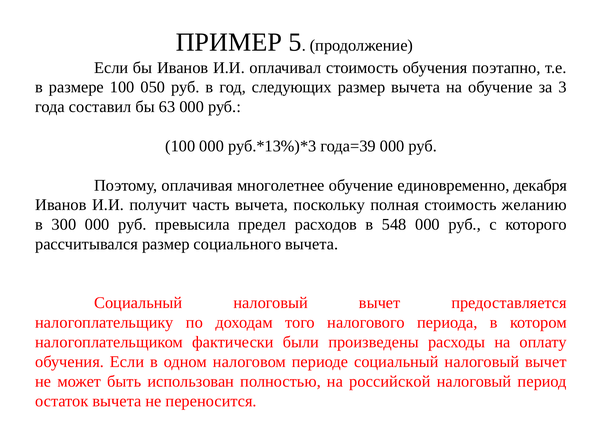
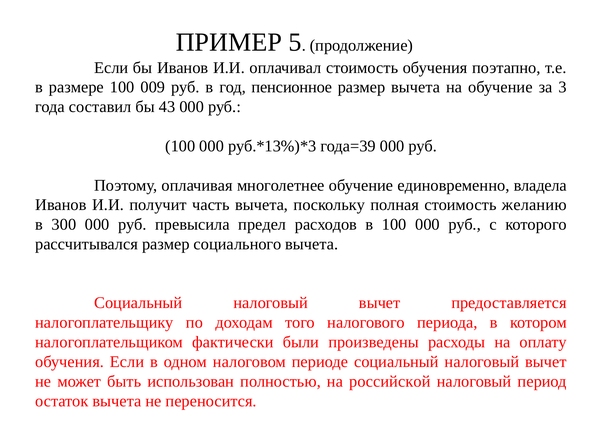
050: 050 -> 009
следующих: следующих -> пенсионное
63: 63 -> 43
декабря: декабря -> владела
в 548: 548 -> 100
